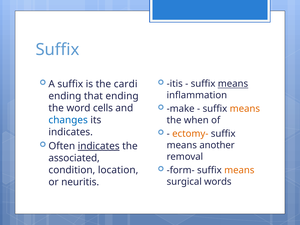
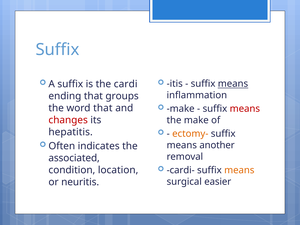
that ending: ending -> groups
means at (245, 109) colour: orange -> red
word cells: cells -> that
changes colour: blue -> red
the when: when -> make
indicates at (71, 132): indicates -> hepatitis
indicates at (99, 146) underline: present -> none
form-: form- -> cardi-
words: words -> easier
